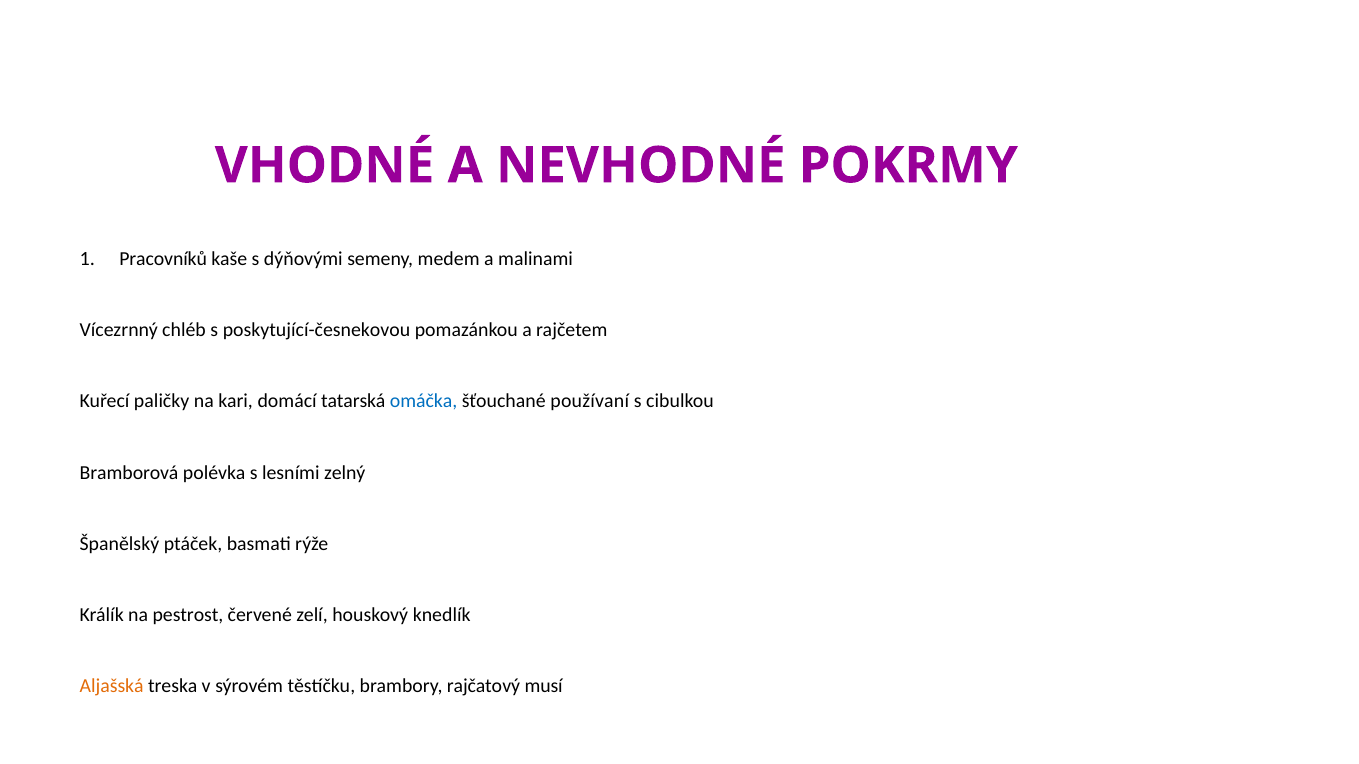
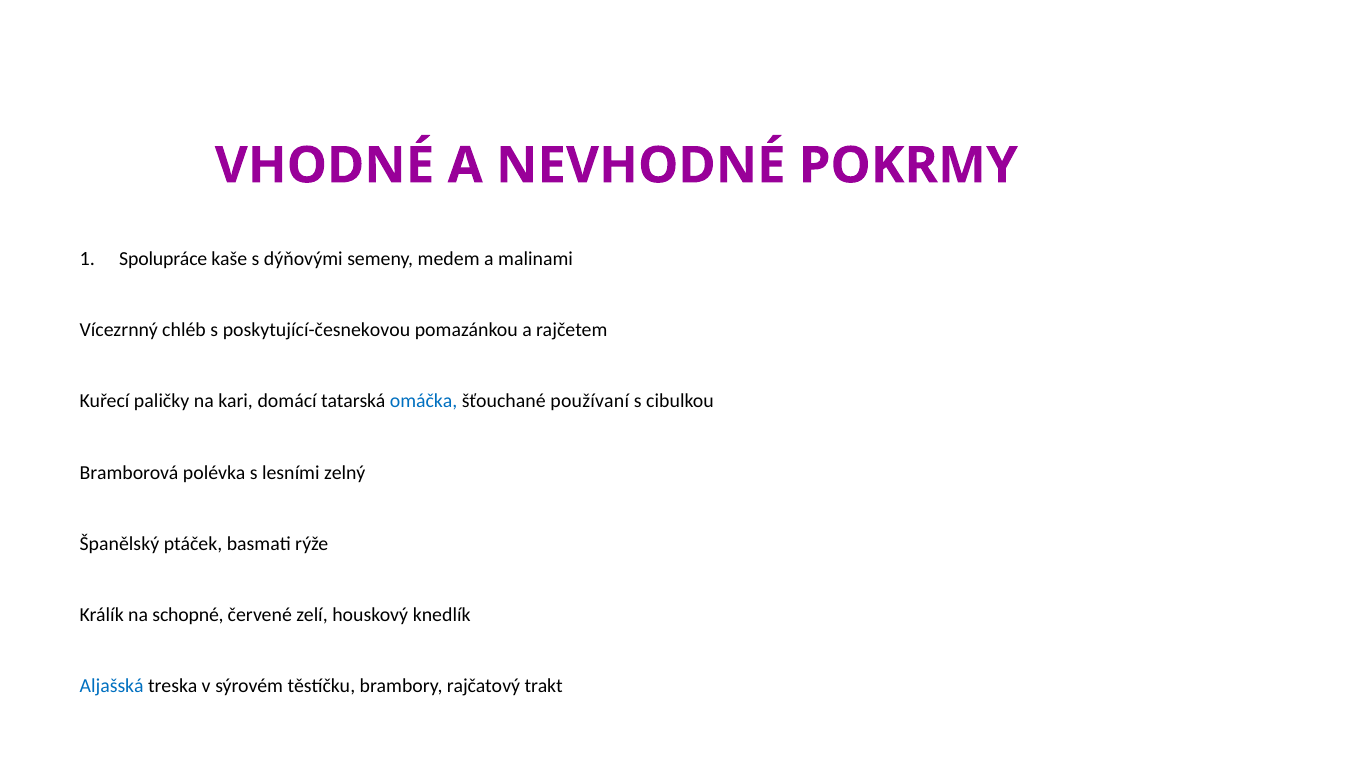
Pracovníků: Pracovníků -> Spolupráce
pestrost: pestrost -> schopné
Aljašská colour: orange -> blue
musí: musí -> trakt
